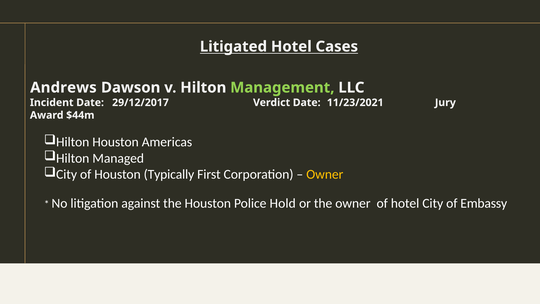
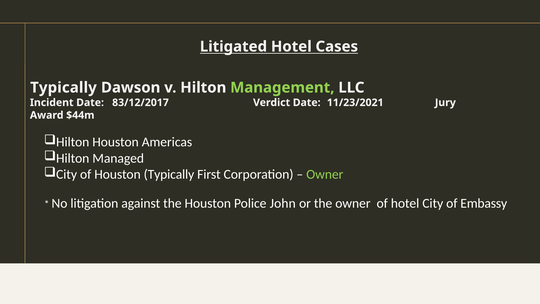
Andrews at (63, 88): Andrews -> Typically
29/12/2017: 29/12/2017 -> 83/12/2017
Owner at (325, 174) colour: yellow -> light green
Hold: Hold -> John
